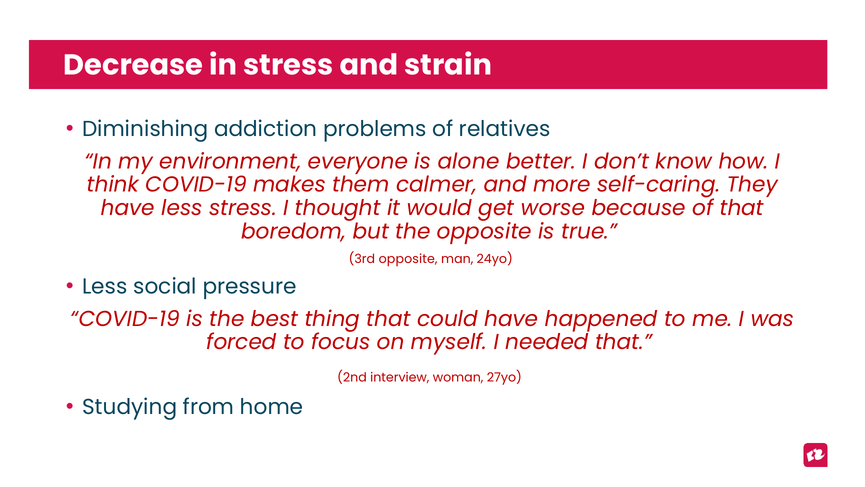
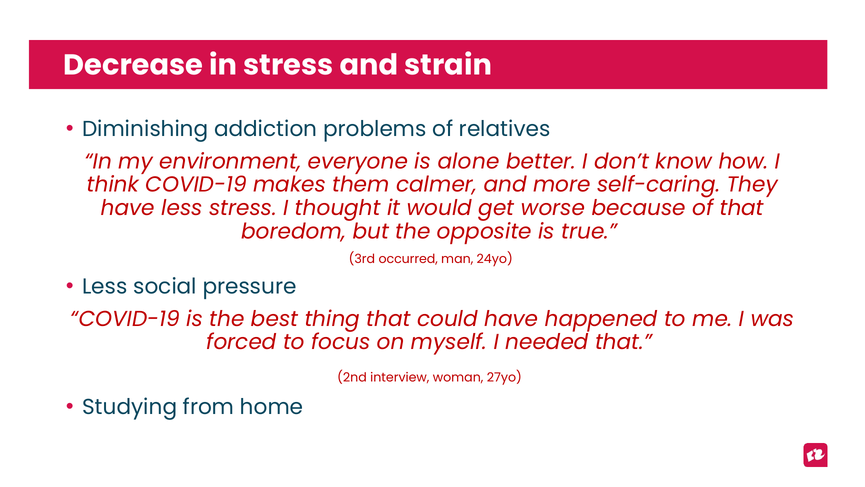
3rd opposite: opposite -> occurred
